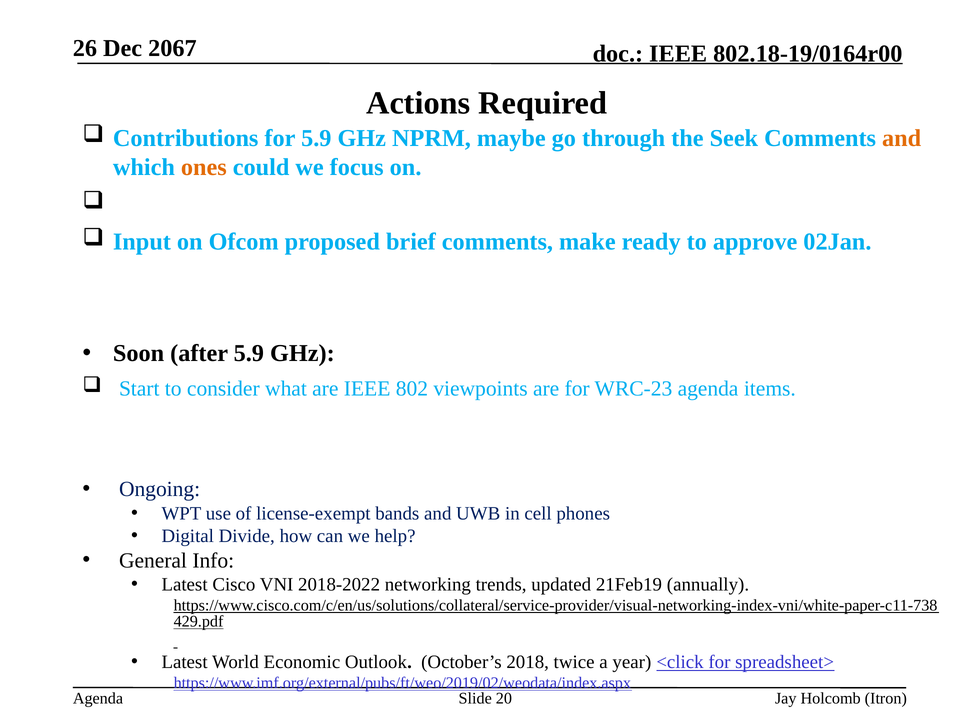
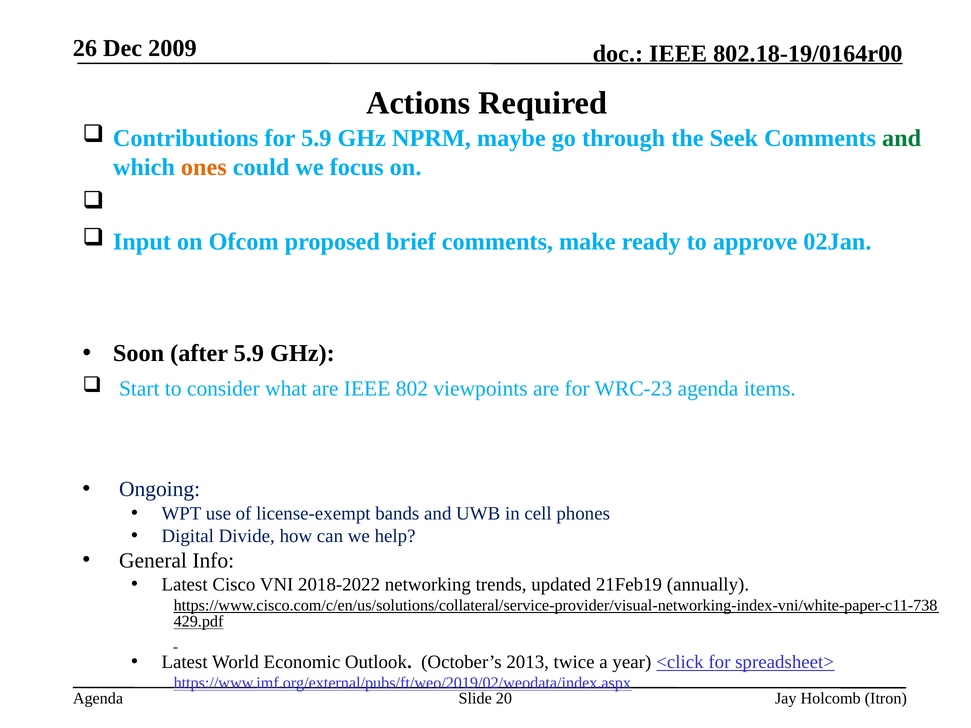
2067: 2067 -> 2009
and at (902, 138) colour: orange -> green
2018: 2018 -> 2013
